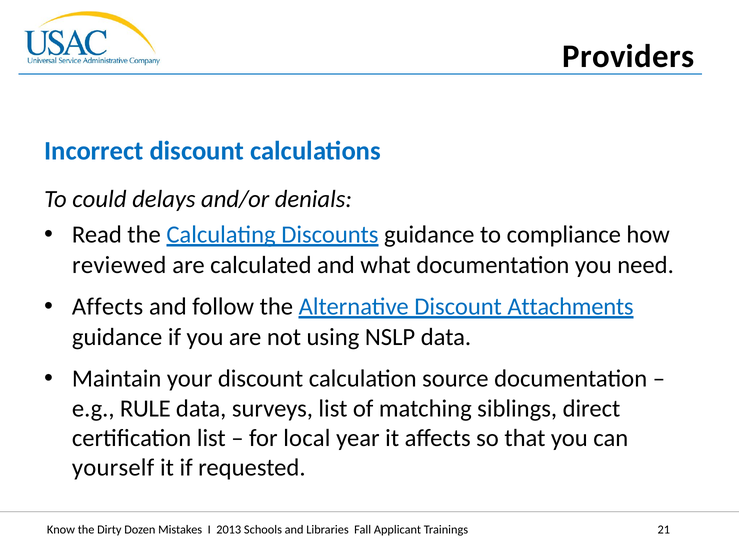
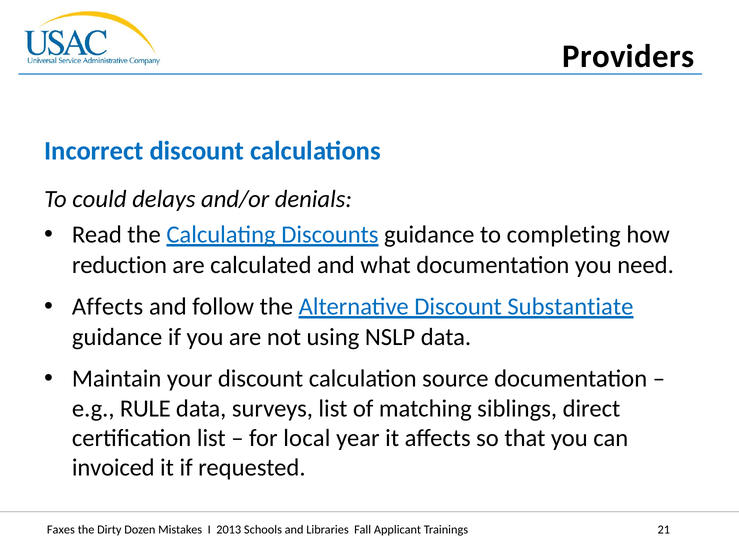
compliance: compliance -> completing
reviewed: reviewed -> reduction
Attachments: Attachments -> Substantiate
yourself: yourself -> invoiced
Know: Know -> Faxes
